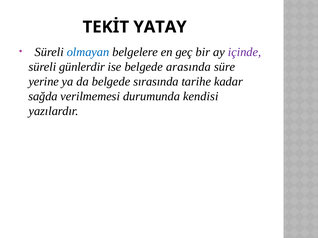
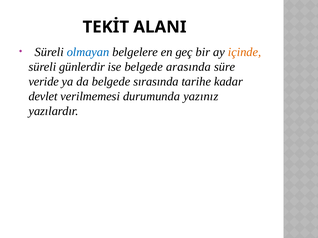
YATAY: YATAY -> ALANI
içinde colour: purple -> orange
yerine: yerine -> veride
sağda: sağda -> devlet
kendisi: kendisi -> yazınız
